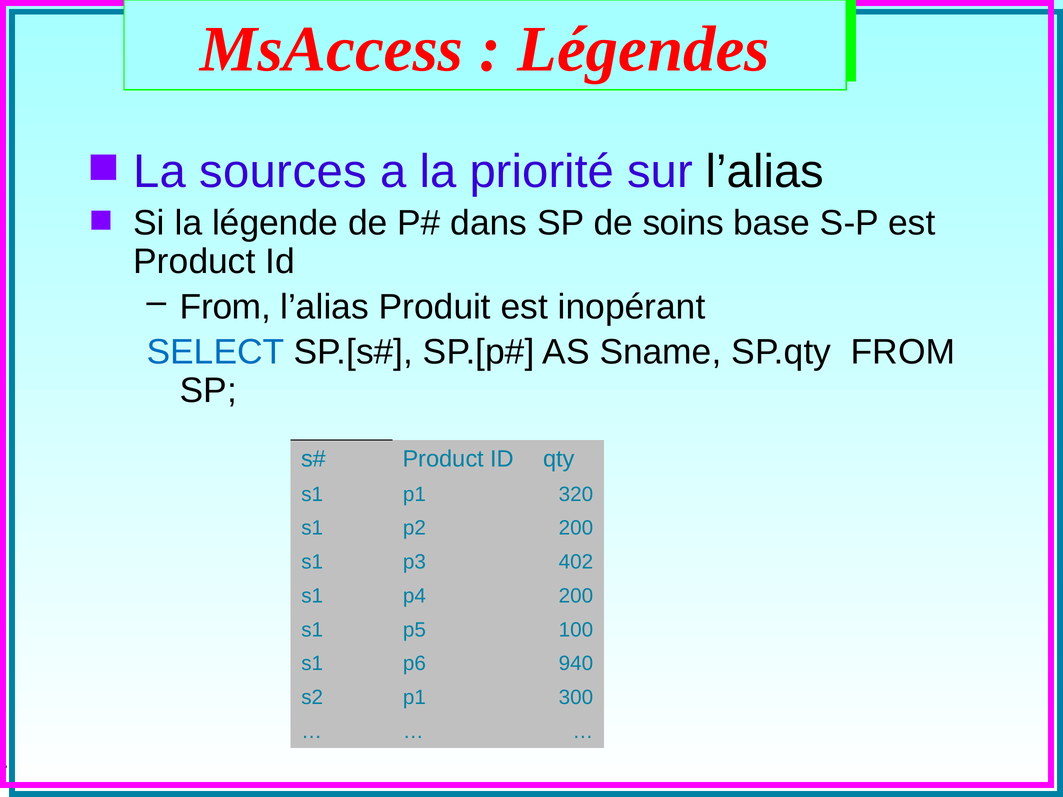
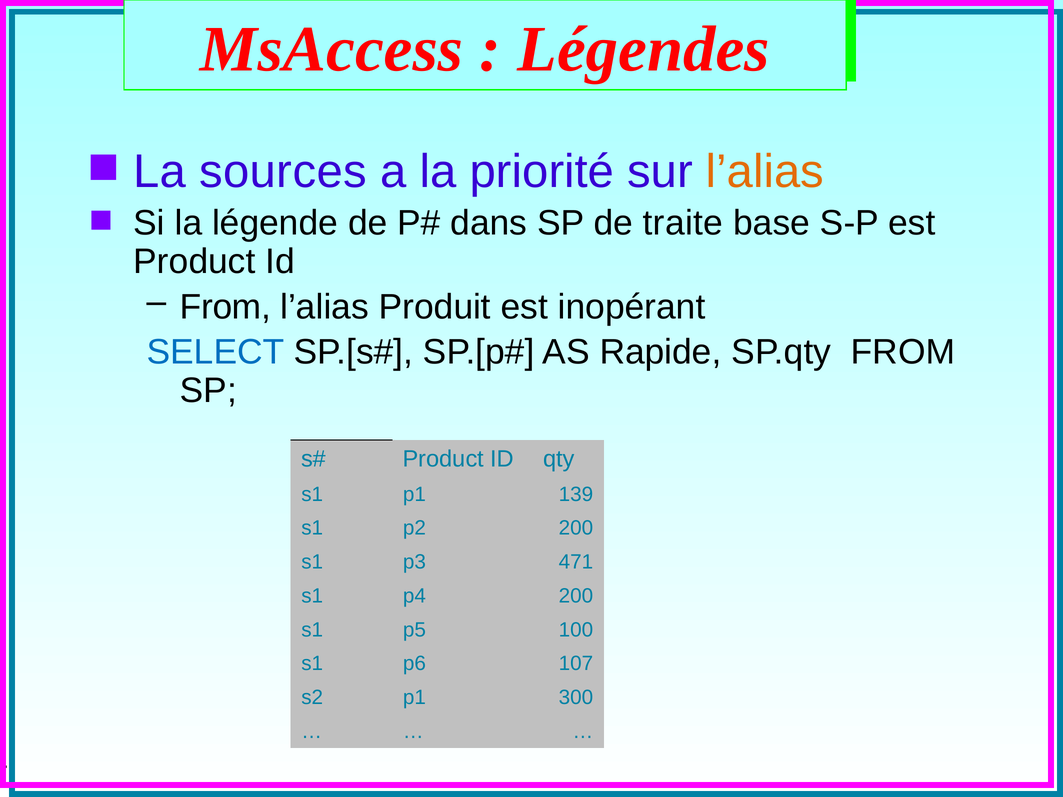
l’alias at (765, 172) colour: black -> orange
soins: soins -> traite
Sname: Sname -> Rapide
320: 320 -> 139
402: 402 -> 471
940: 940 -> 107
